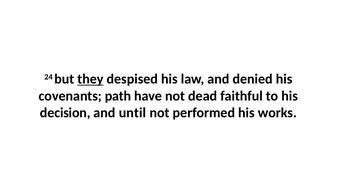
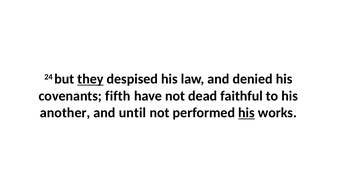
path: path -> fifth
decision: decision -> another
his at (246, 113) underline: none -> present
